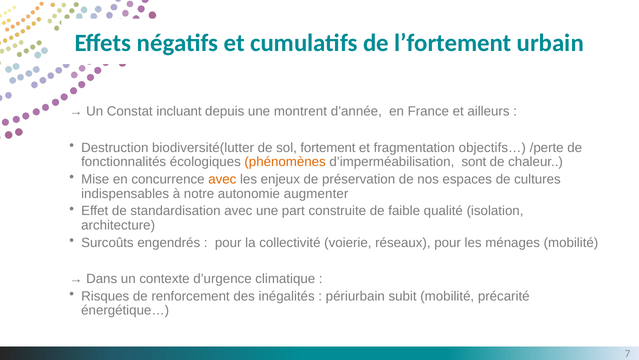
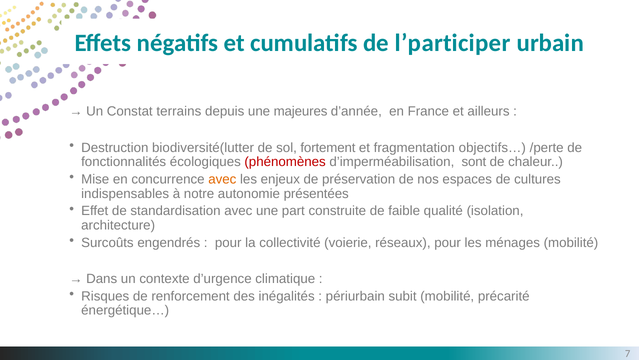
l’fortement: l’fortement -> l’participer
incluant: incluant -> terrains
montrent: montrent -> majeures
phénomènes colour: orange -> red
augmenter: augmenter -> présentées
